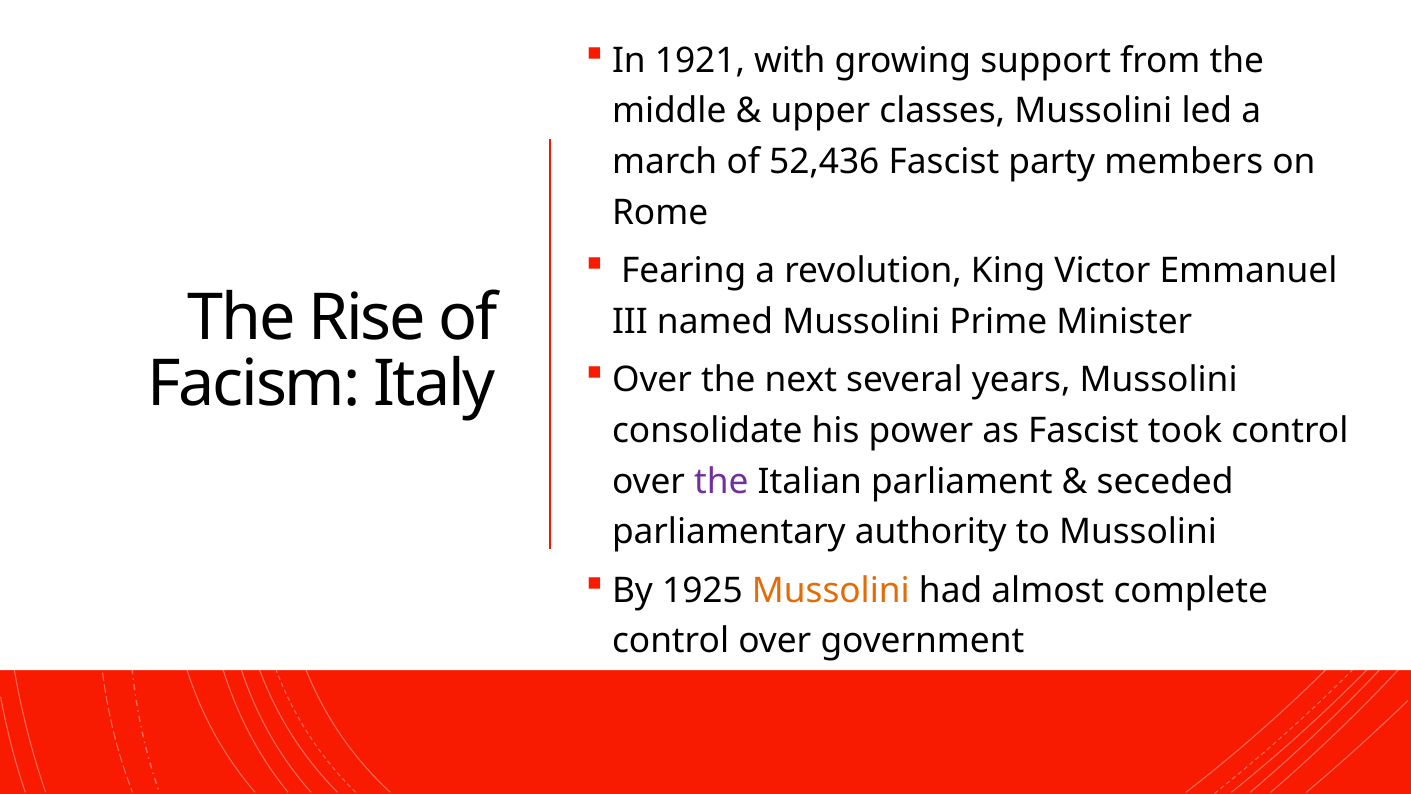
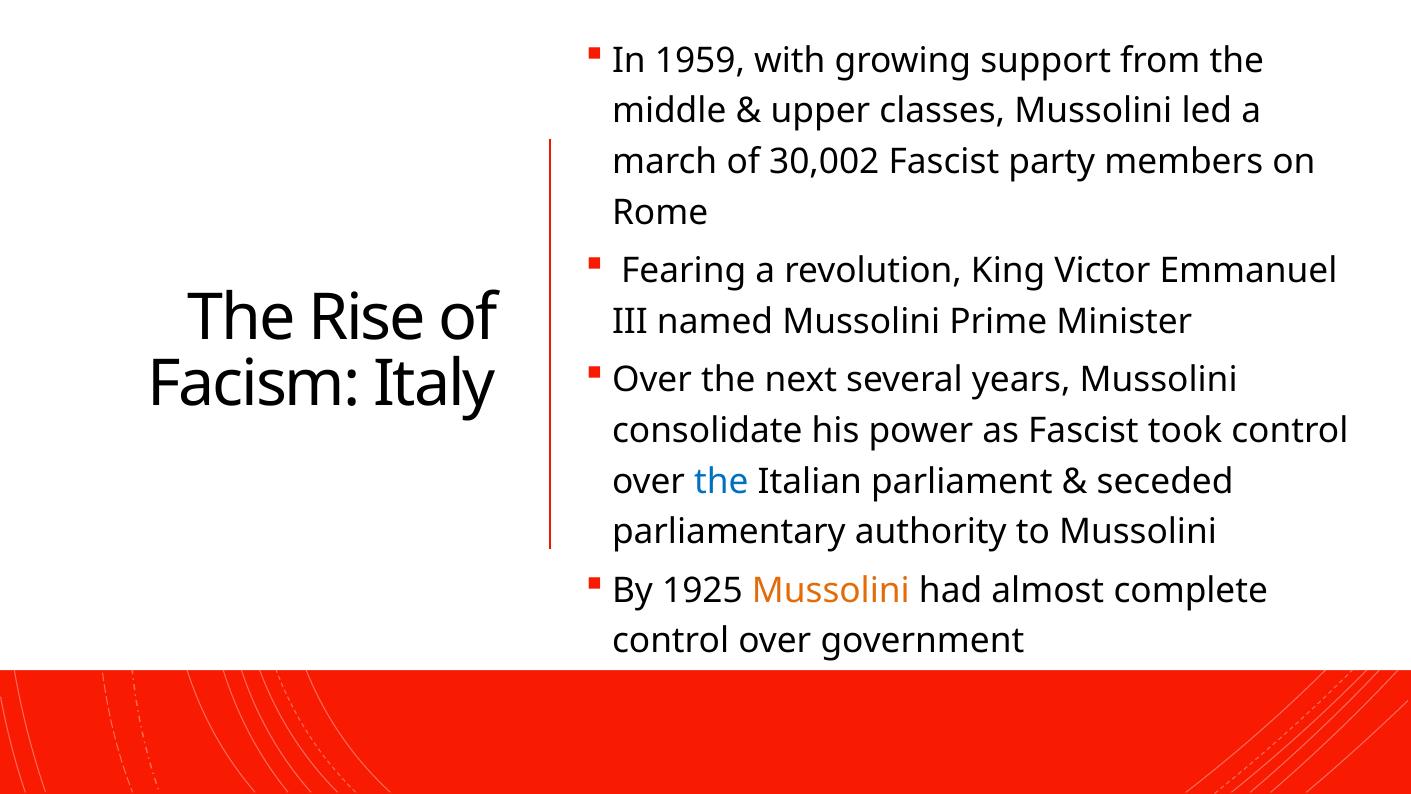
1921: 1921 -> 1959
52,436: 52,436 -> 30,002
the at (721, 481) colour: purple -> blue
